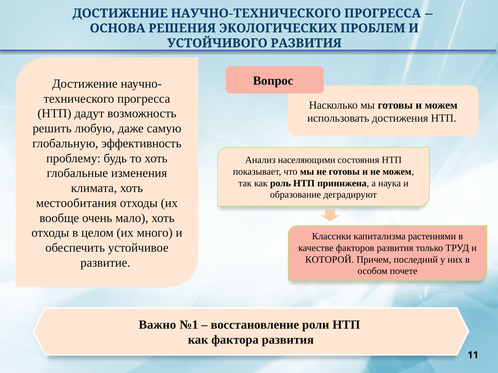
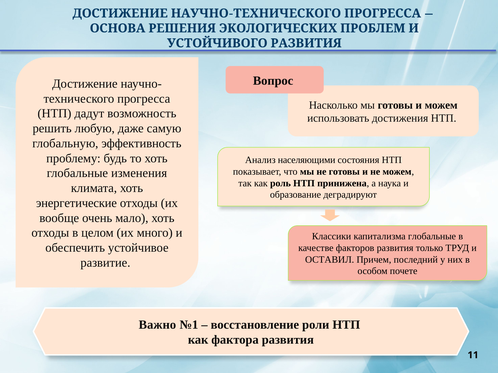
местообитания: местообитания -> энергетические
капитализма растениями: растениями -> глобальные
КОТОРОЙ: КОТОРОЙ -> ОСТАВИЛ
